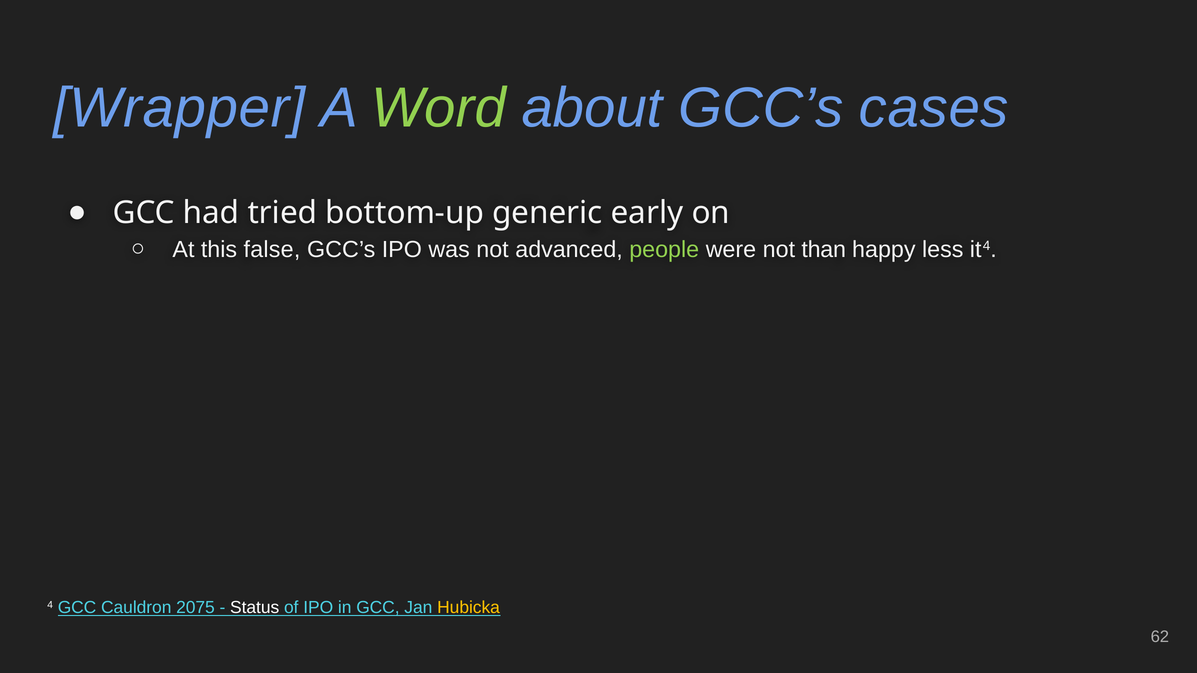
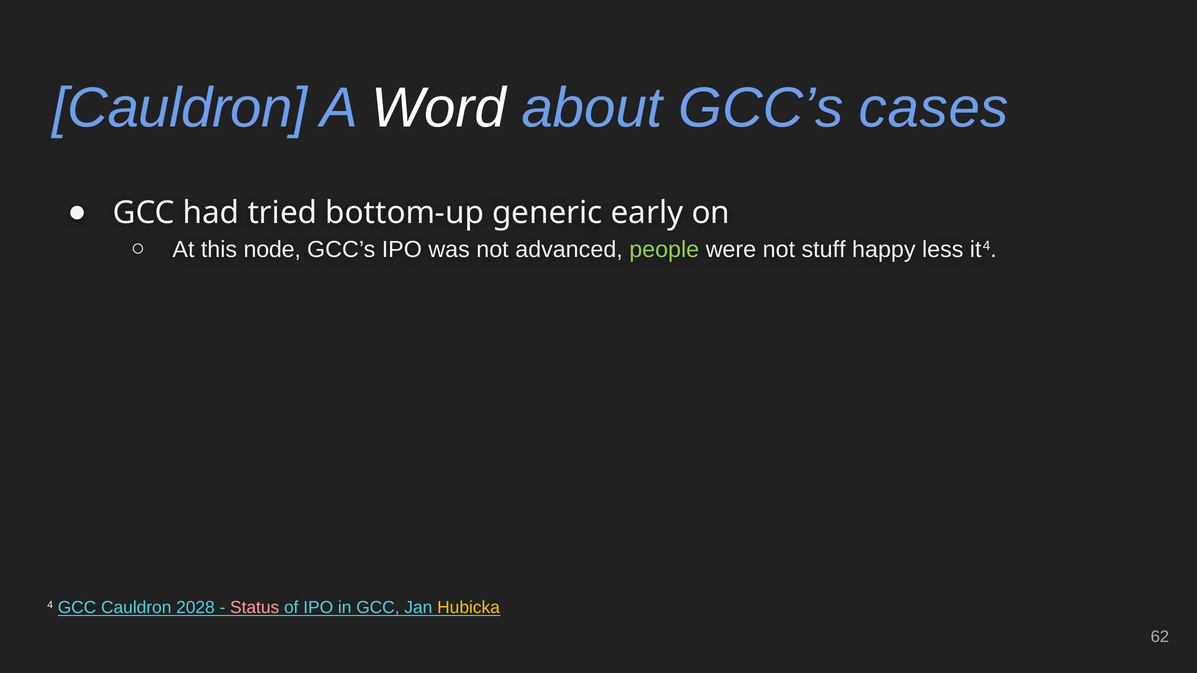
Wrapper at (179, 108): Wrapper -> Cauldron
Word colour: light green -> white
false: false -> node
than: than -> stuff
2075: 2075 -> 2028
Status colour: white -> pink
